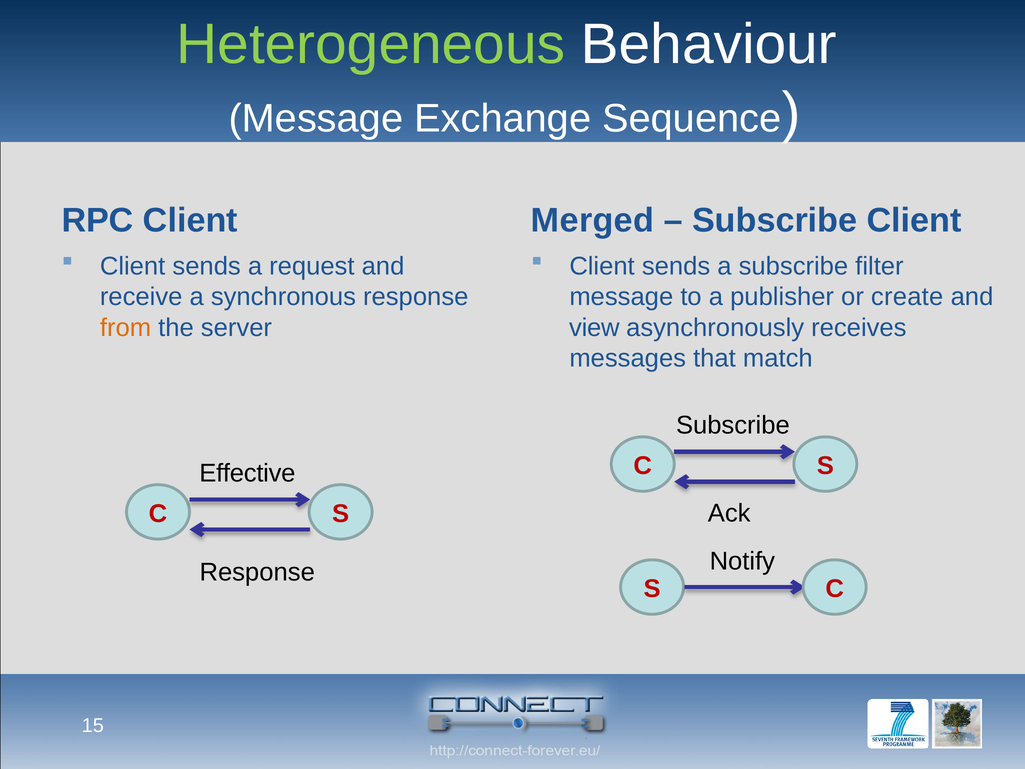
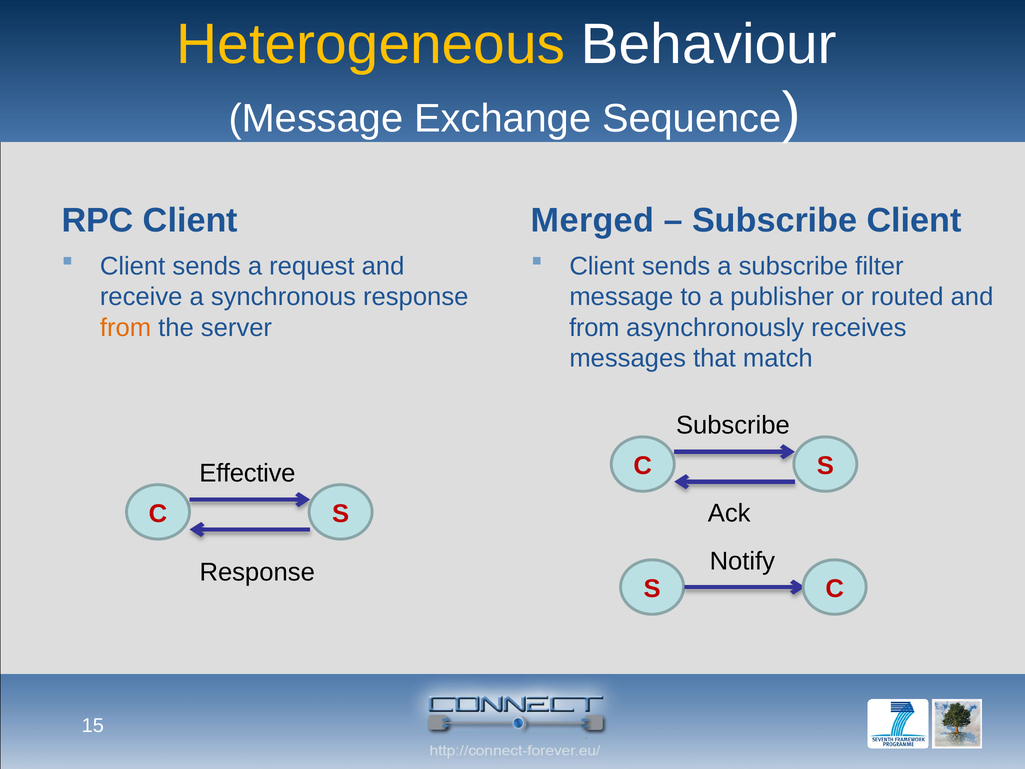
Heterogeneous colour: light green -> yellow
create: create -> routed
view at (594, 328): view -> from
